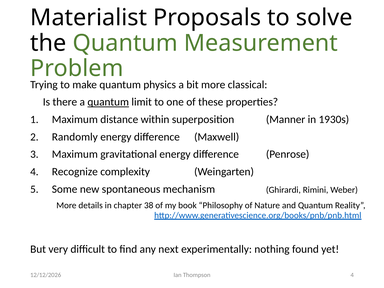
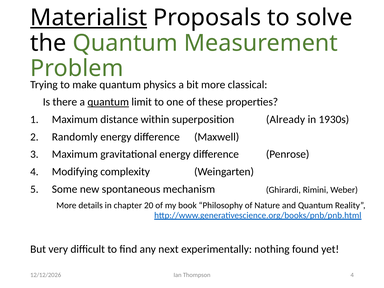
Materialist underline: none -> present
Manner: Manner -> Already
Recognize: Recognize -> Modifying
38: 38 -> 20
